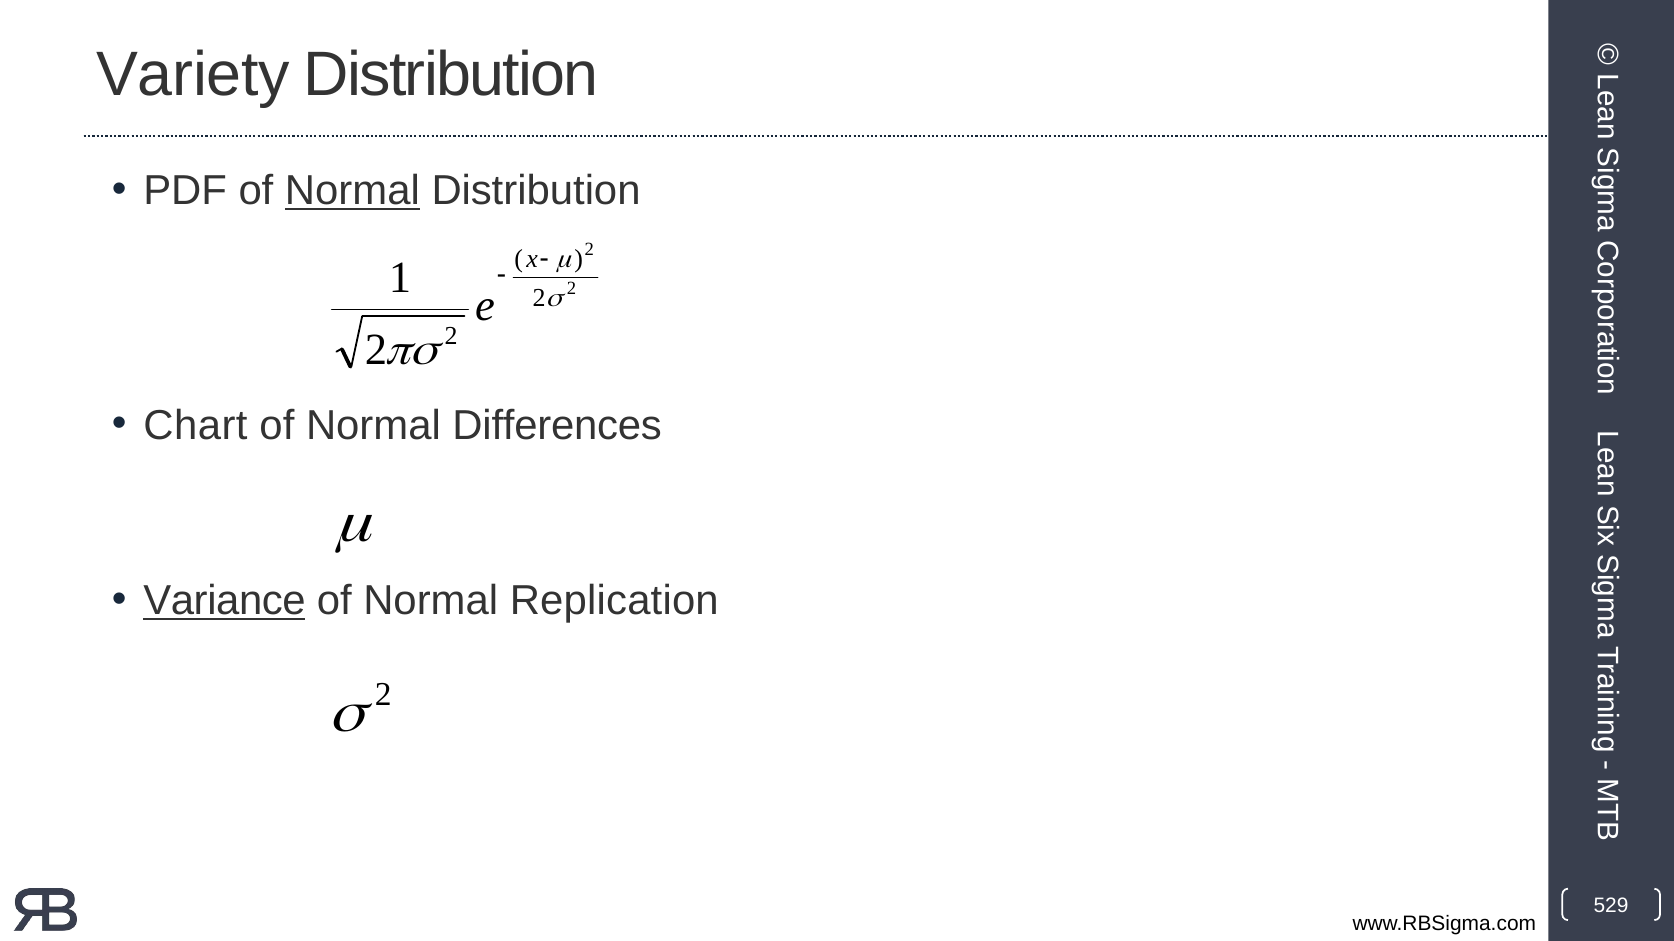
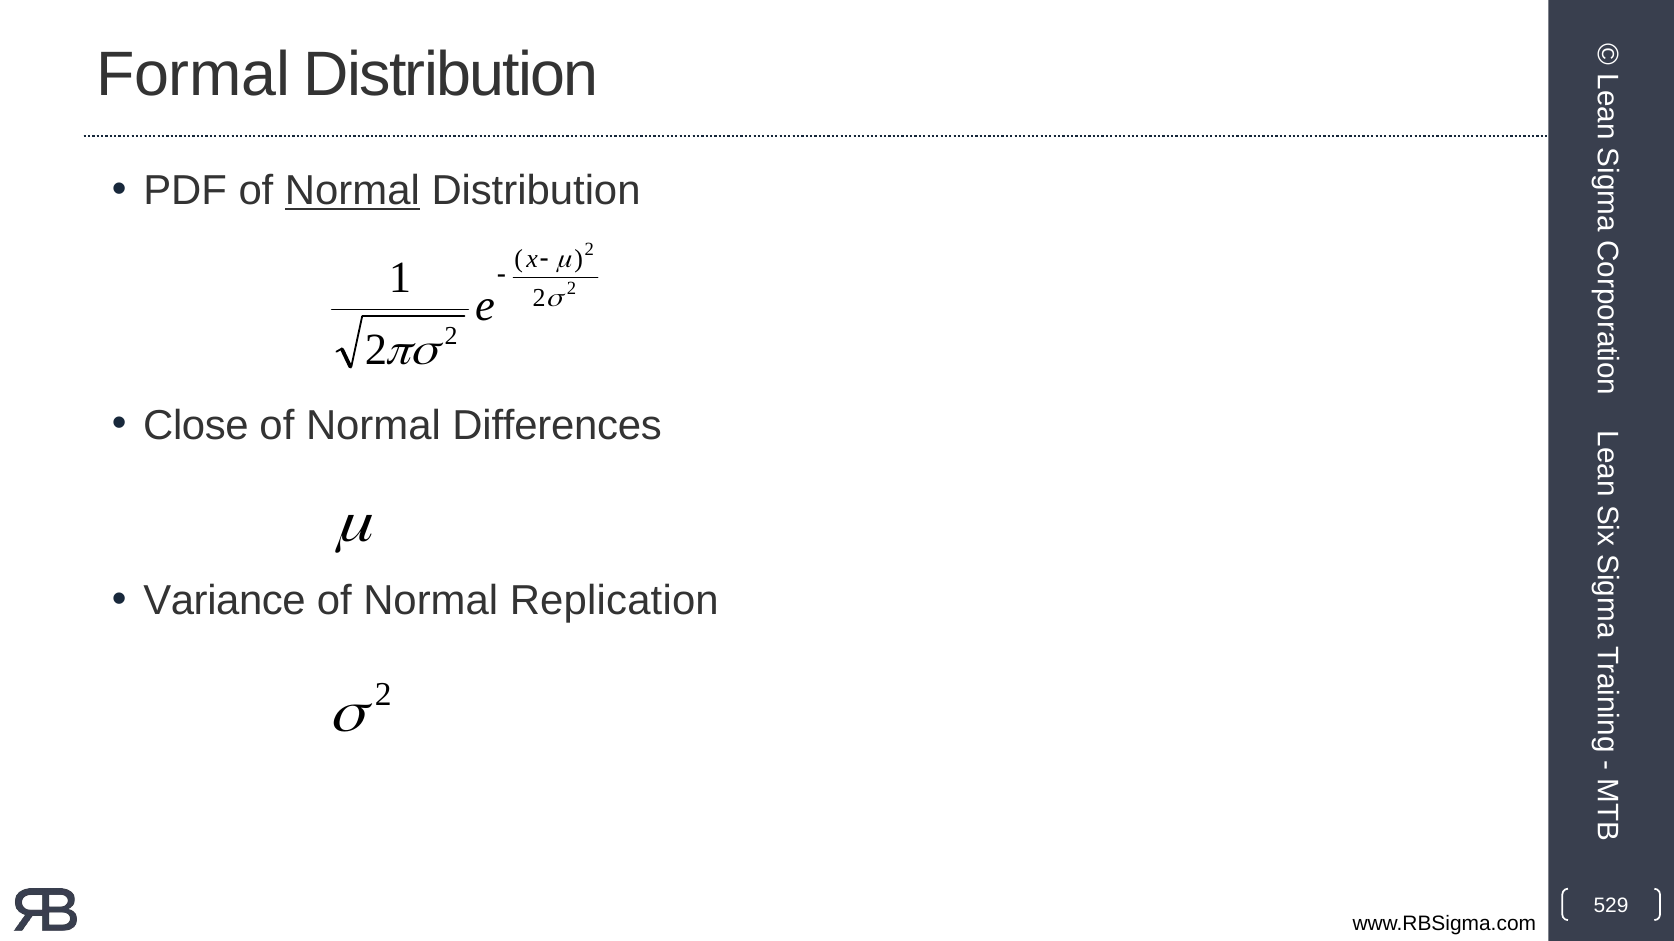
Variety: Variety -> Formal
Chart: Chart -> Close
Variance underline: present -> none
